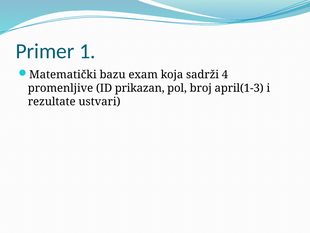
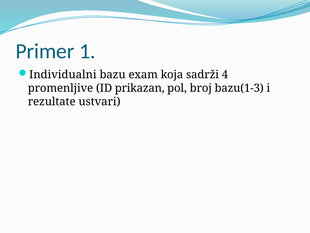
Matematički: Matematički -> Individualni
april(1-3: april(1-3 -> bazu(1-3
